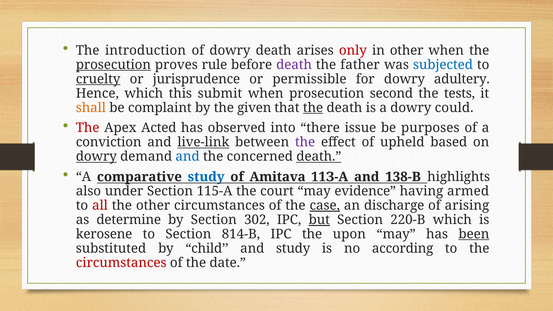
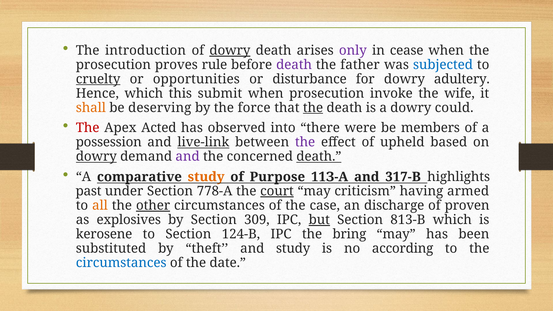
dowry at (230, 50) underline: none -> present
only colour: red -> purple
in other: other -> cease
prosecution at (113, 65) underline: present -> none
jurisprudence: jurisprudence -> opportunities
permissible: permissible -> disturbance
second: second -> invoke
tests: tests -> wife
complaint: complaint -> deserving
given: given -> force
issue: issue -> were
purposes: purposes -> members
conviction: conviction -> possession
and at (188, 157) colour: blue -> purple
study at (206, 177) colour: blue -> orange
Amitava: Amitava -> Purpose
138-В: 138-В -> 317-В
also: also -> past
115-A: 115-A -> 778-A
court underline: none -> present
evidence: evidence -> criticism
all colour: red -> orange
other at (153, 206) underline: none -> present
case underline: present -> none
arising: arising -> proven
determine: determine -> explosives
302: 302 -> 309
220-B: 220-B -> 813-B
814-B: 814-B -> 124-B
upon: upon -> bring
been underline: present -> none
child: child -> theft
circumstances at (121, 263) colour: red -> blue
